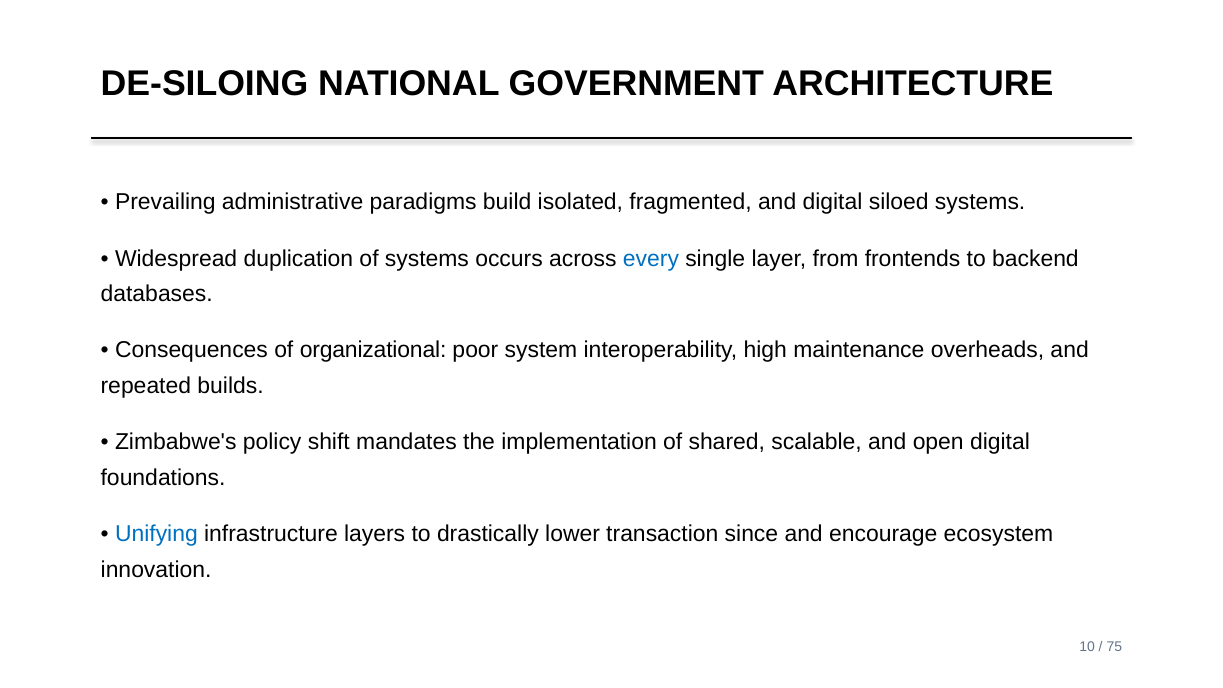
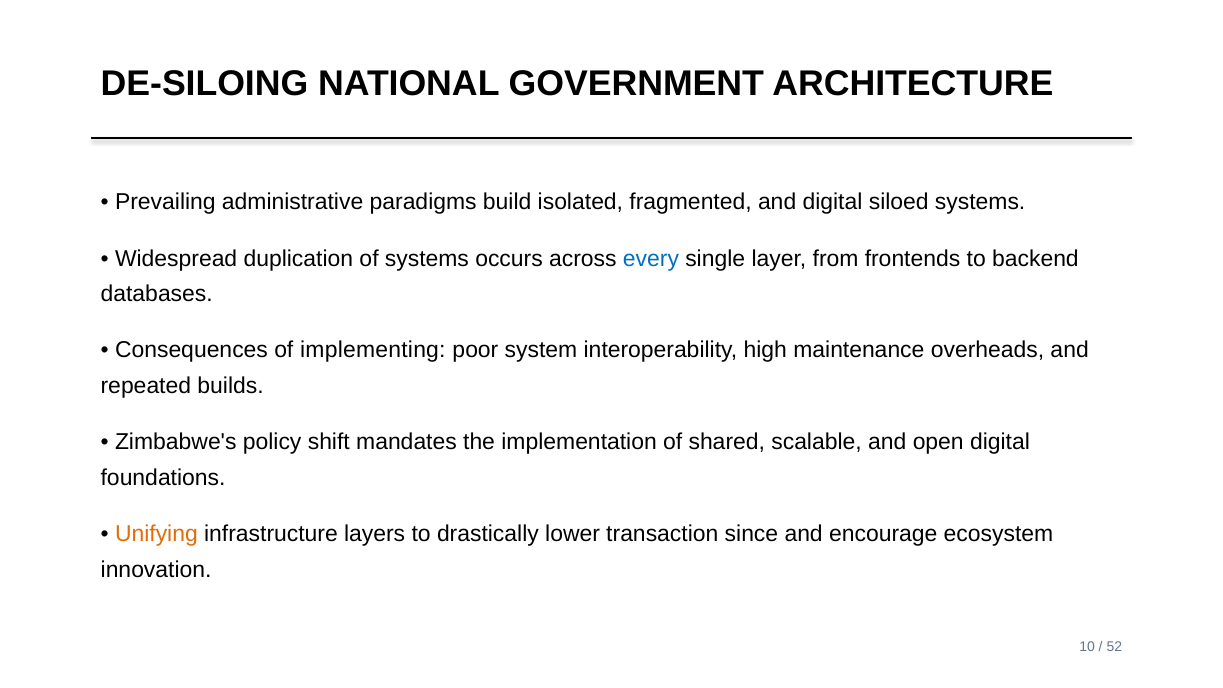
organizational: organizational -> implementing
Unifying colour: blue -> orange
75: 75 -> 52
